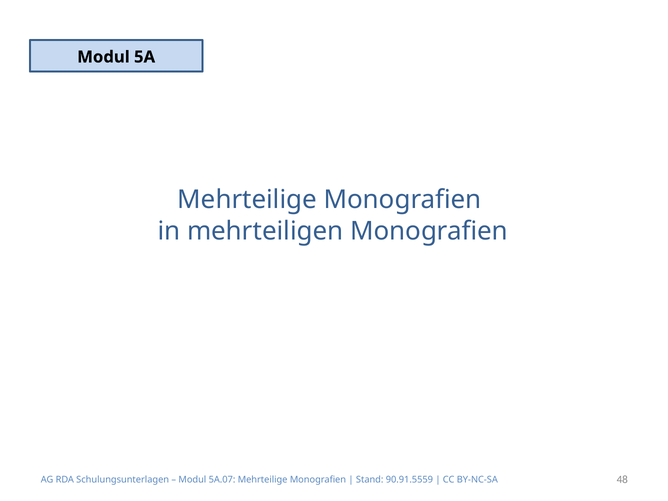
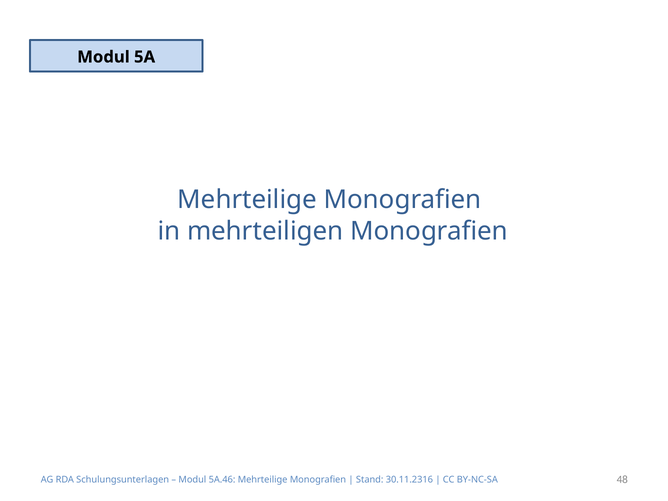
5A.07: 5A.07 -> 5A.46
90.91.5559: 90.91.5559 -> 30.11.2316
